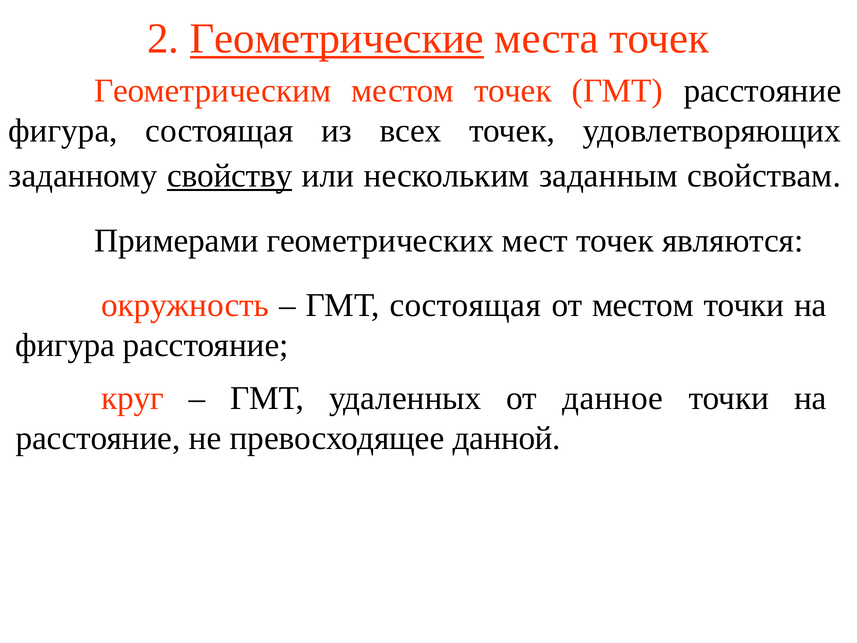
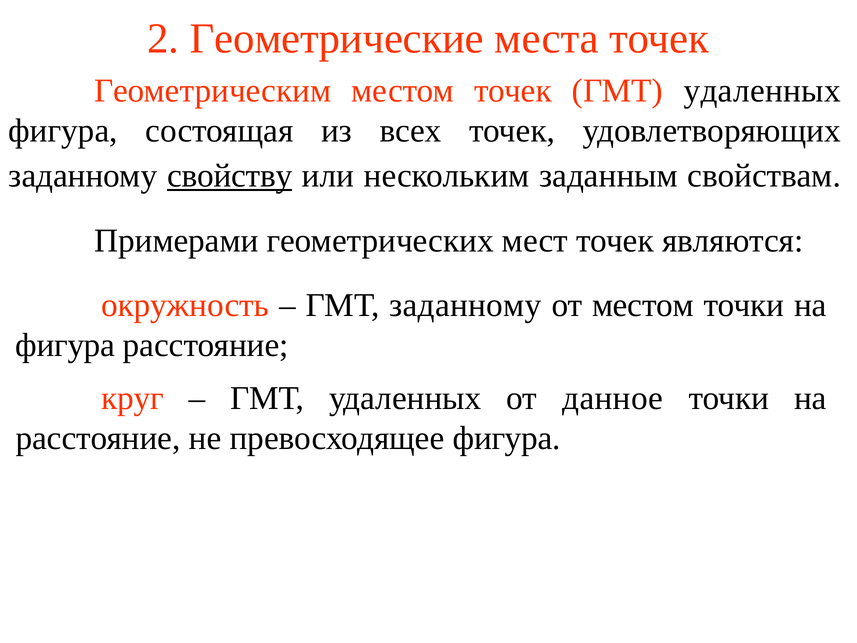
Геометрические underline: present -> none
точек ГМТ расстояние: расстояние -> удаленных
ГМТ состоящая: состоящая -> заданному
превосходящее данной: данной -> фигура
